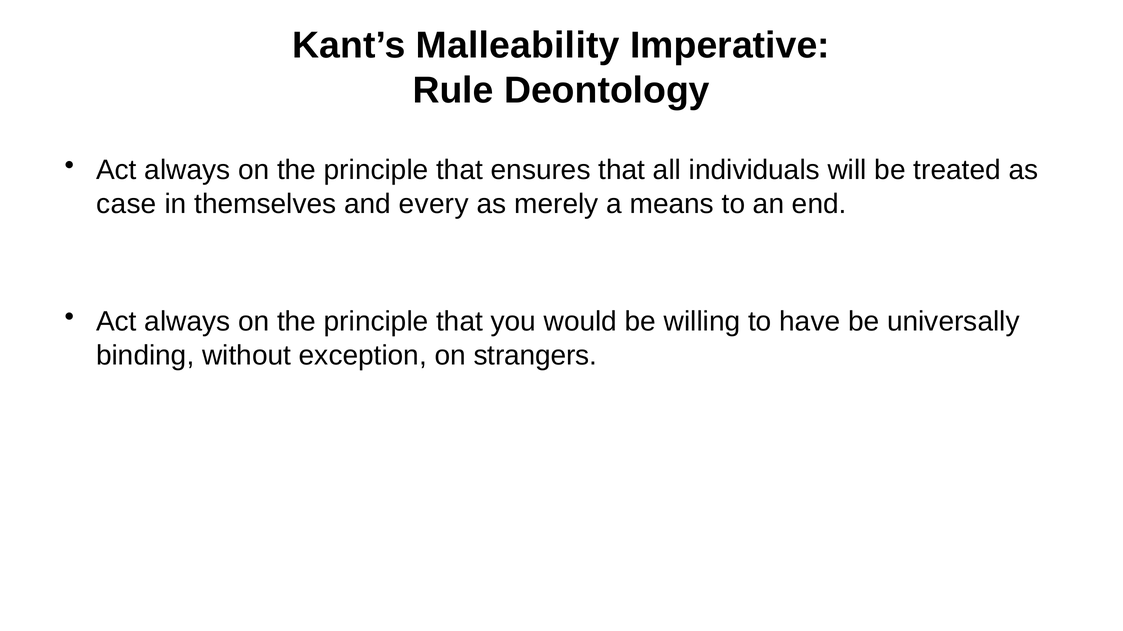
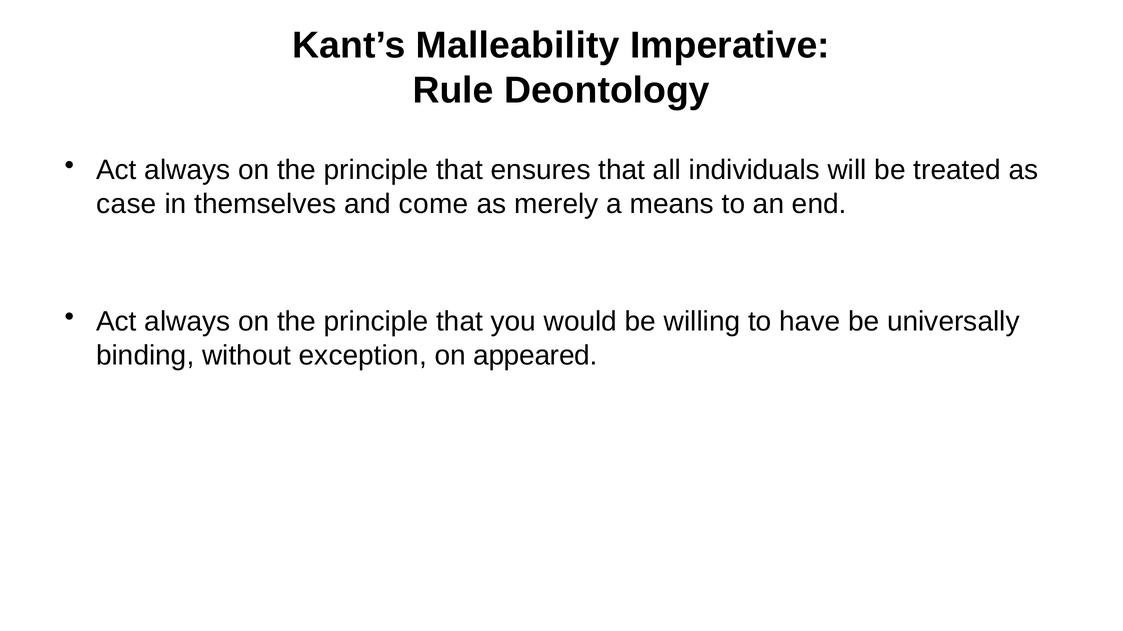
every: every -> come
strangers: strangers -> appeared
